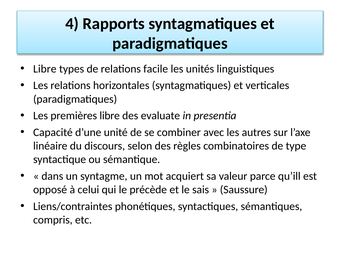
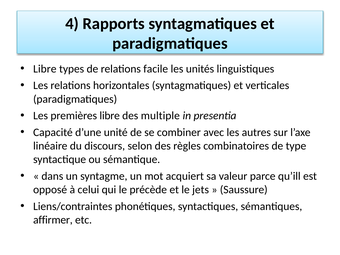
evaluate: evaluate -> multiple
sais: sais -> jets
compris: compris -> affirmer
